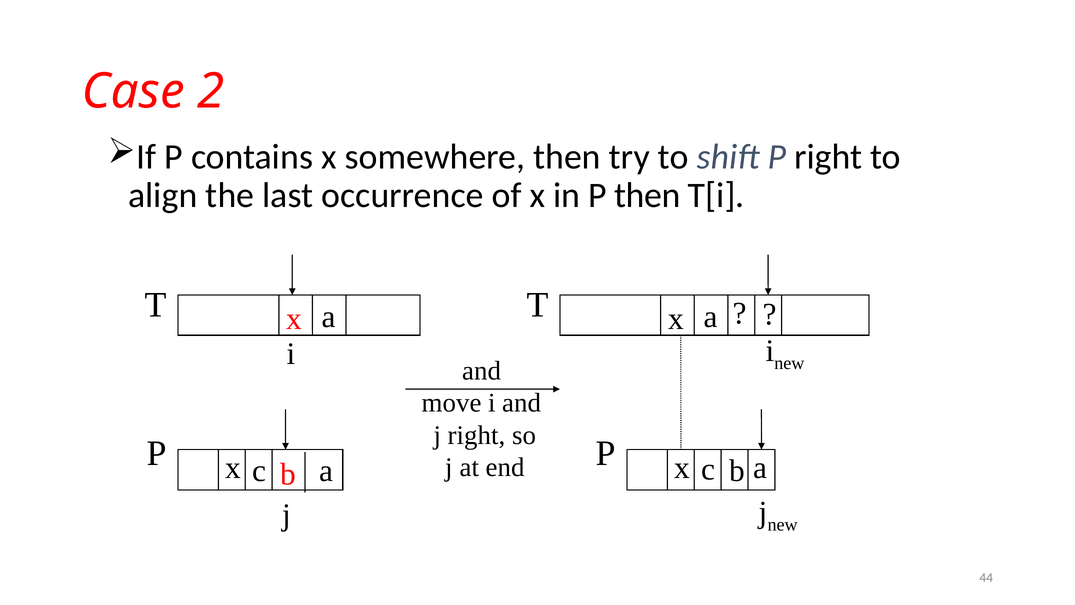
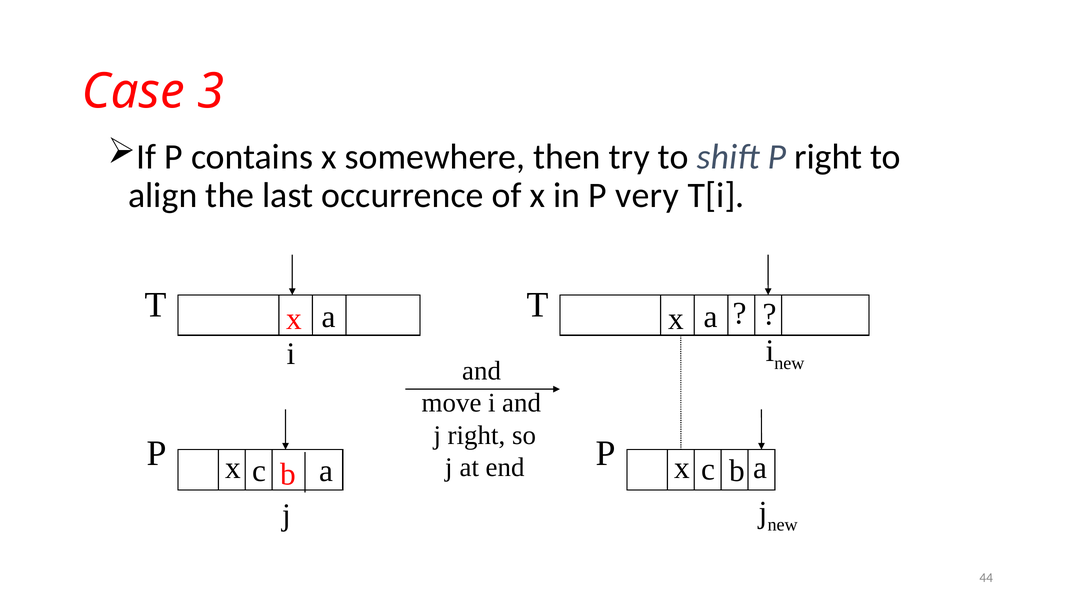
2: 2 -> 3
P then: then -> very
